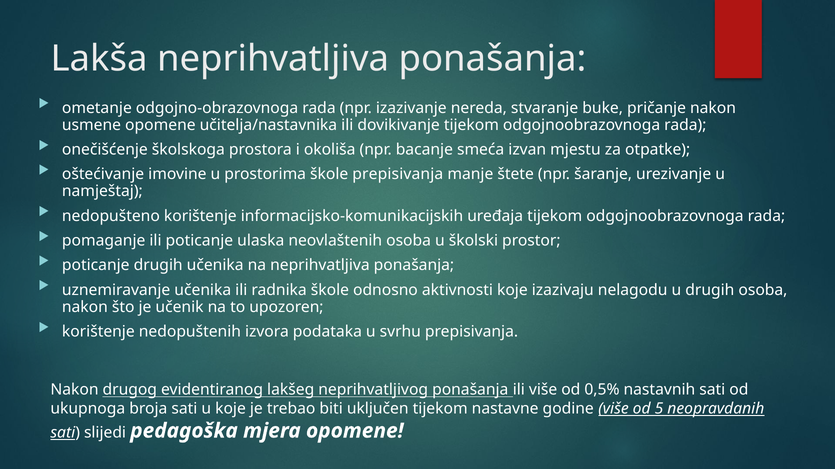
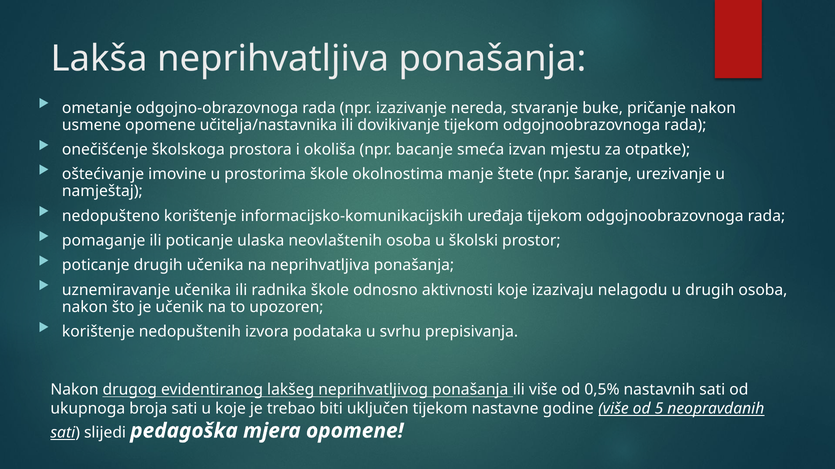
škole prepisivanja: prepisivanja -> okolnostima
